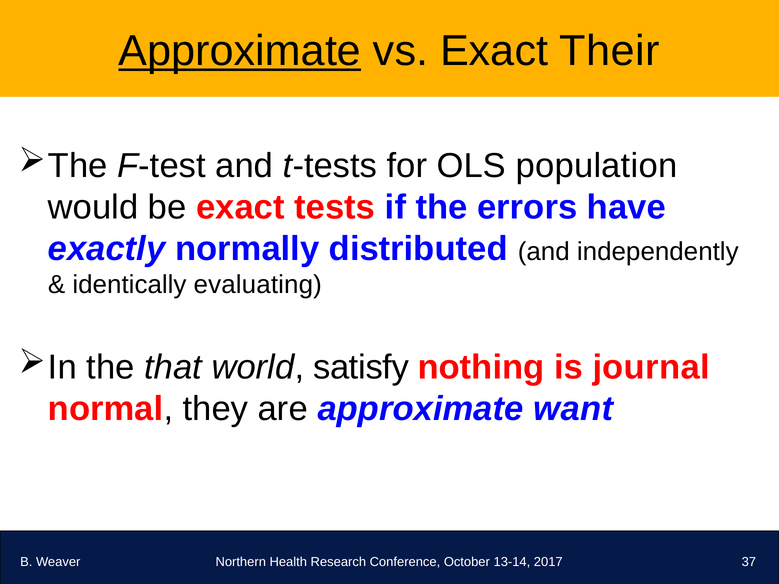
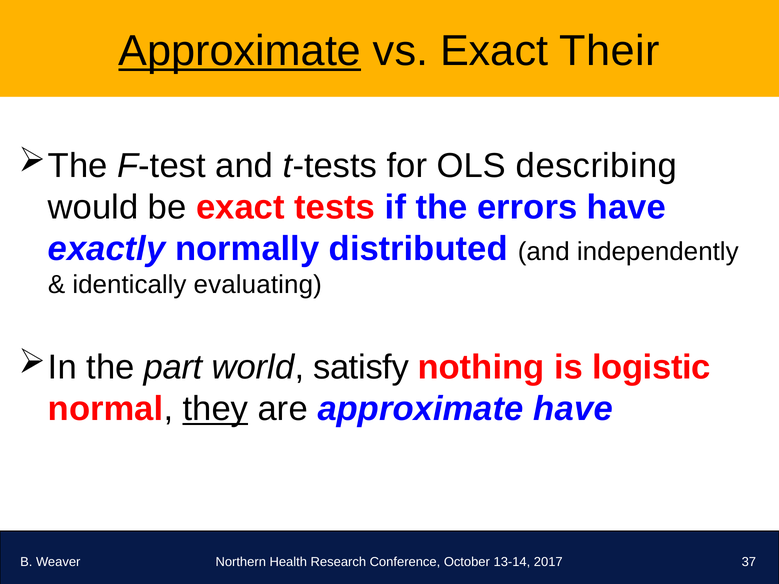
population: population -> describing
that: that -> part
journal: journal -> logistic
they underline: none -> present
approximate want: want -> have
